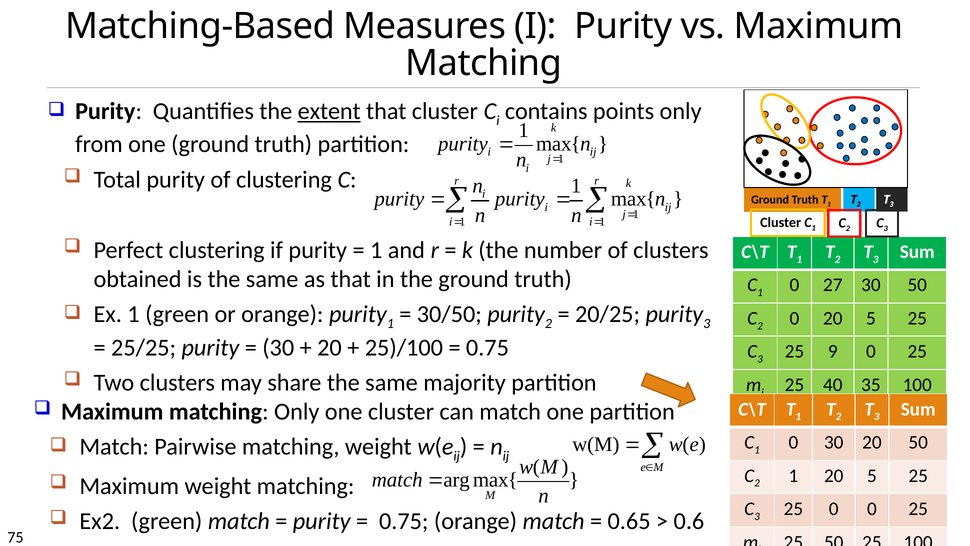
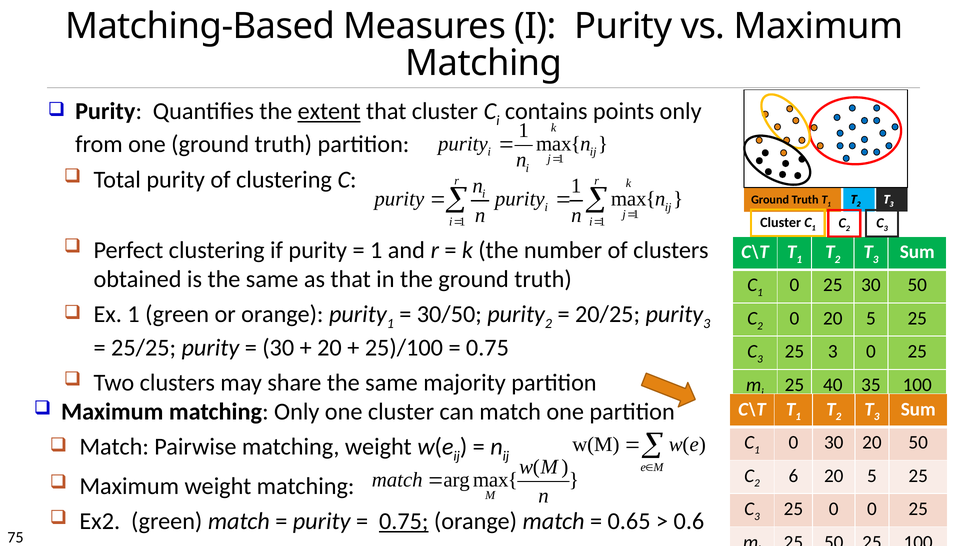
1 0 27: 27 -> 25
25 9: 9 -> 3
1 at (793, 475): 1 -> 6
0.75 at (404, 521) underline: none -> present
